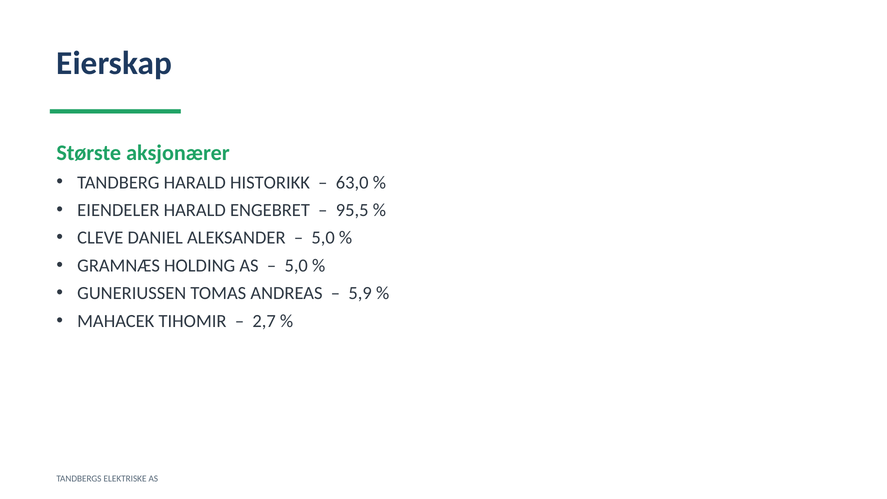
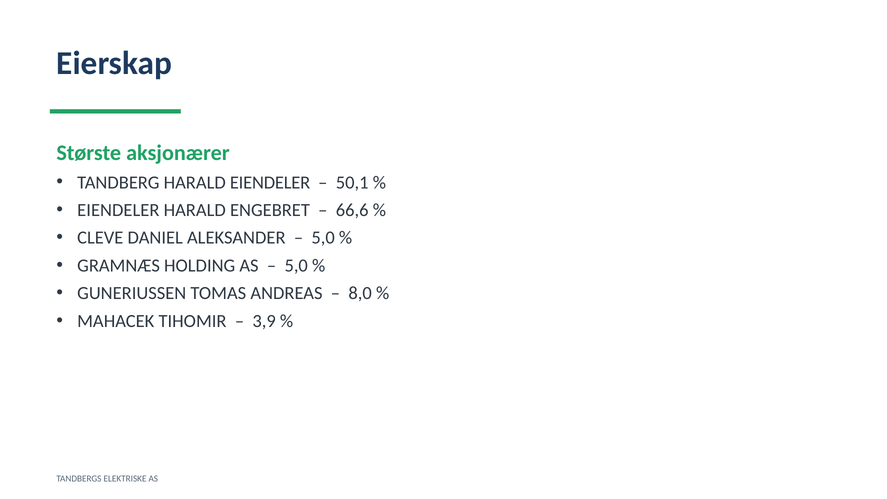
HARALD HISTORIKK: HISTORIKK -> EIENDELER
63,0: 63,0 -> 50,1
95,5: 95,5 -> 66,6
5,9: 5,9 -> 8,0
2,7: 2,7 -> 3,9
